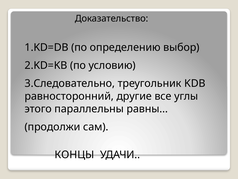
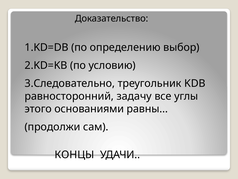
другие: другие -> задачу
параллельны: параллельны -> основаниями
